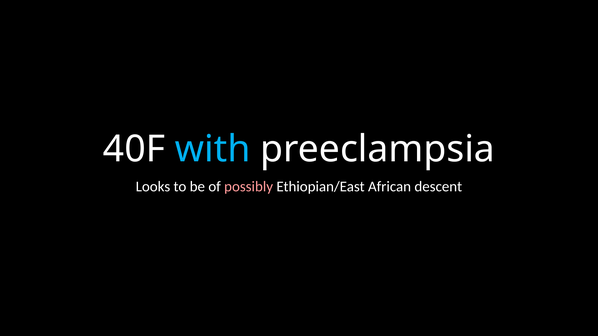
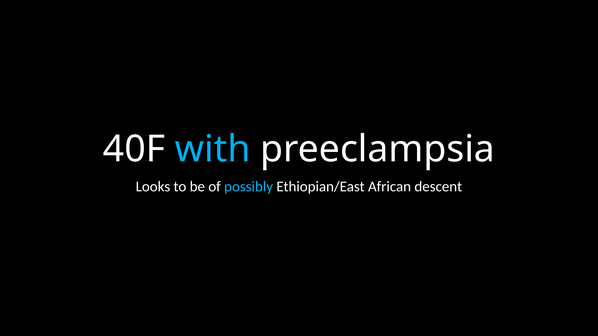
possibly colour: pink -> light blue
